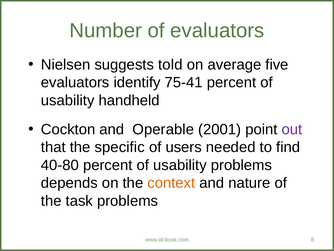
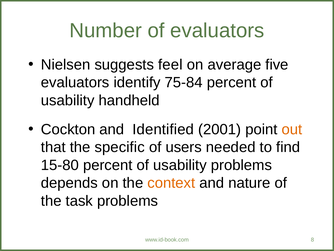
told: told -> feel
75-41: 75-41 -> 75-84
Operable: Operable -> Identified
out colour: purple -> orange
40-80: 40-80 -> 15-80
